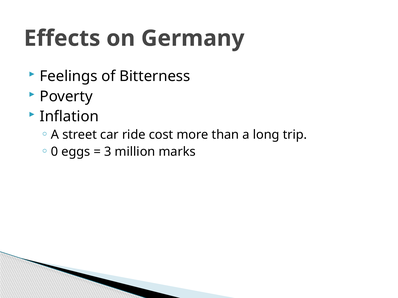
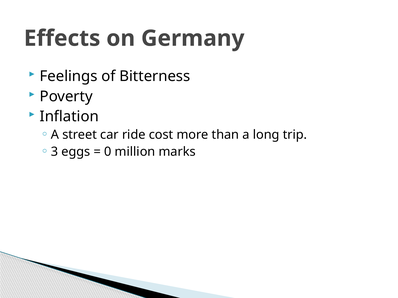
0: 0 -> 3
3: 3 -> 0
